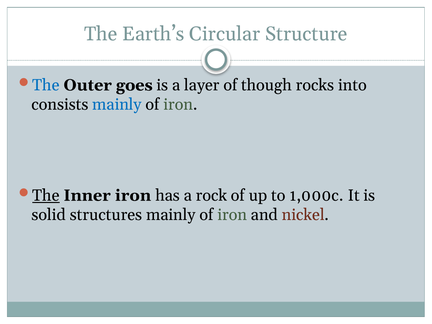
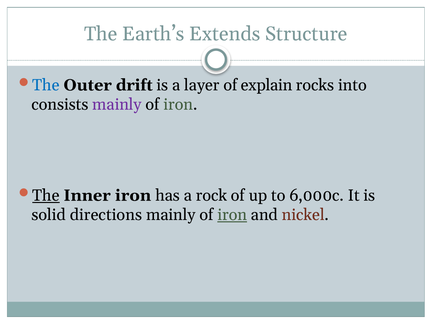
Circular: Circular -> Extends
goes: goes -> drift
though: though -> explain
mainly at (117, 105) colour: blue -> purple
1,000c: 1,000c -> 6,000c
structures: structures -> directions
iron at (232, 215) underline: none -> present
